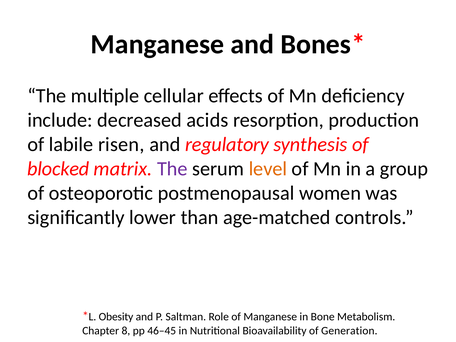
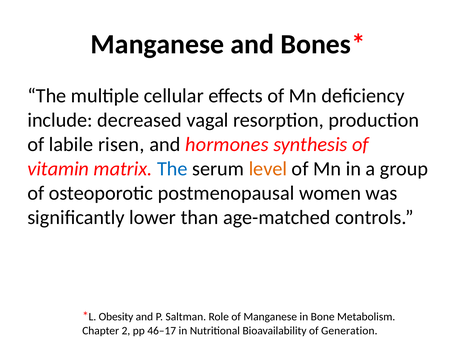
acids: acids -> vagal
regulatory: regulatory -> hormones
blocked: blocked -> vitamin
The at (172, 169) colour: purple -> blue
8: 8 -> 2
46–45: 46–45 -> 46–17
